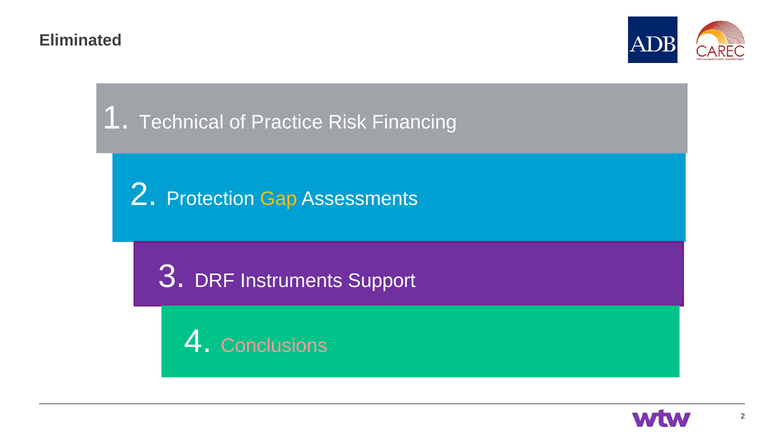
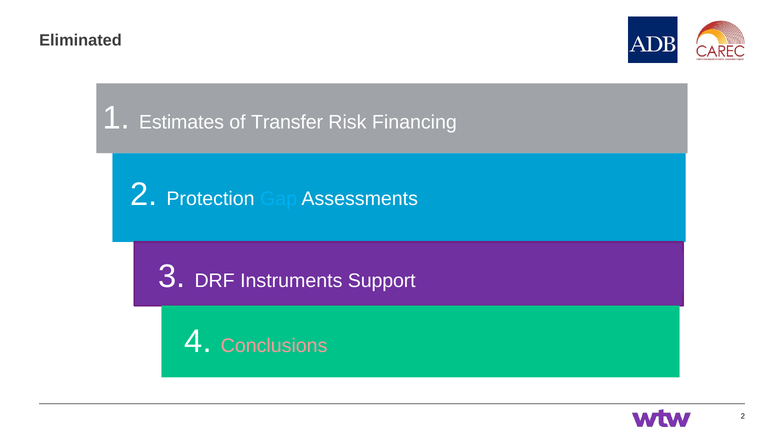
Technical: Technical -> Estimates
Practice: Practice -> Transfer
Gap colour: yellow -> light blue
